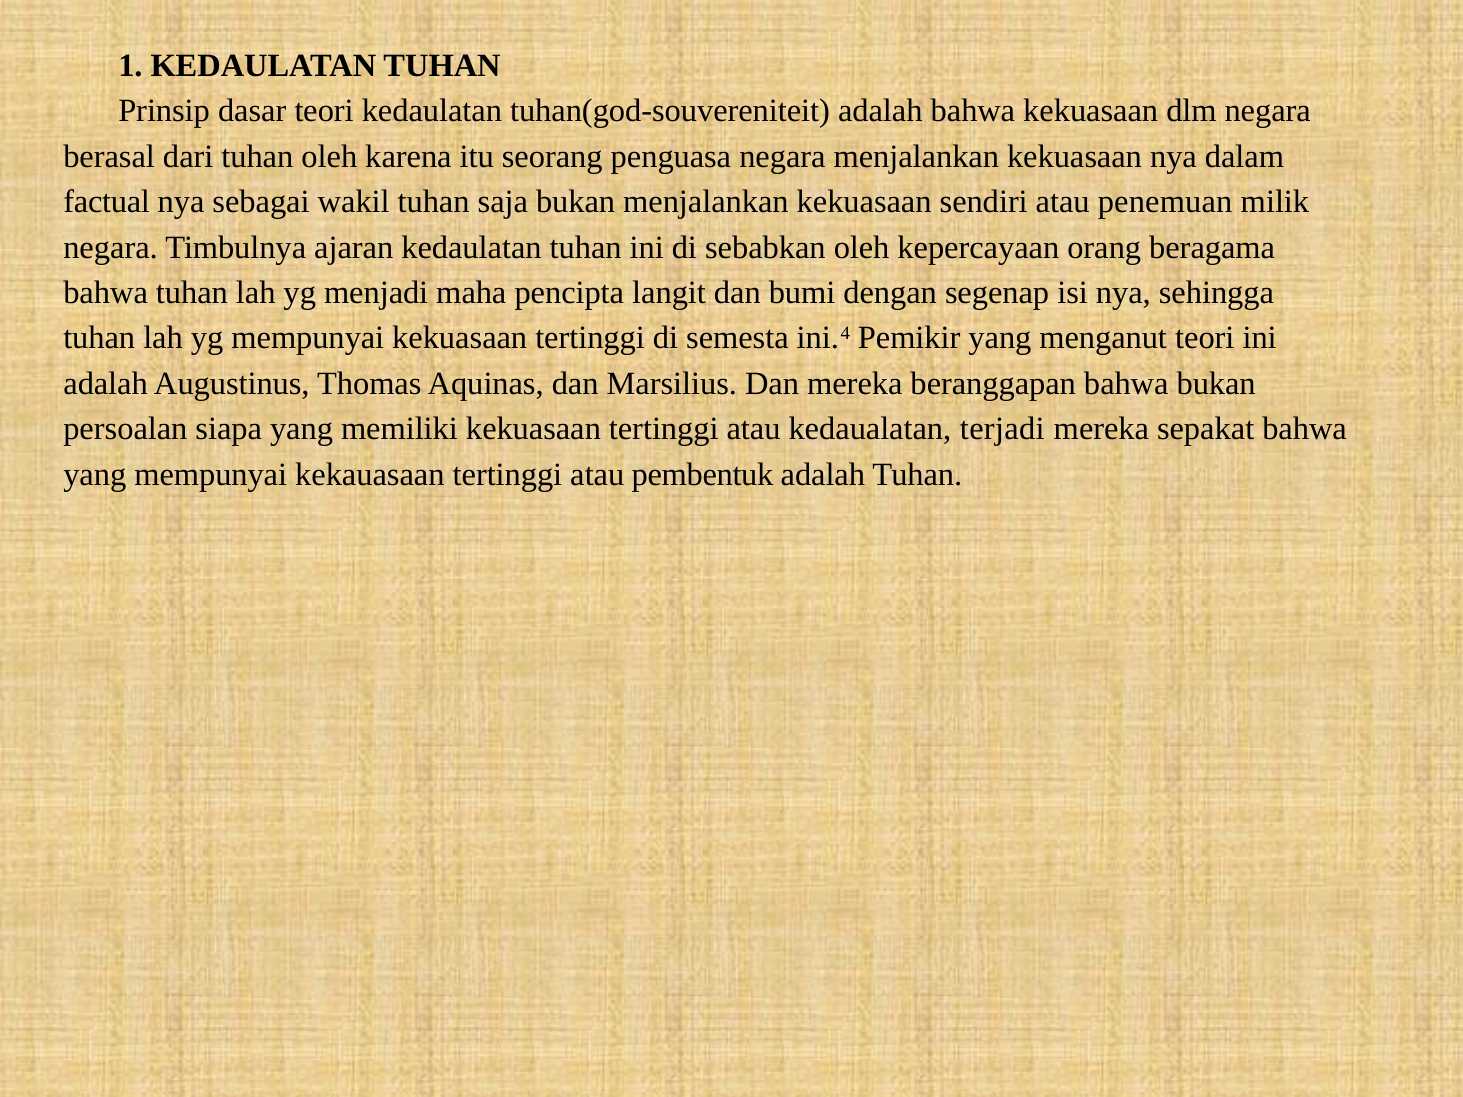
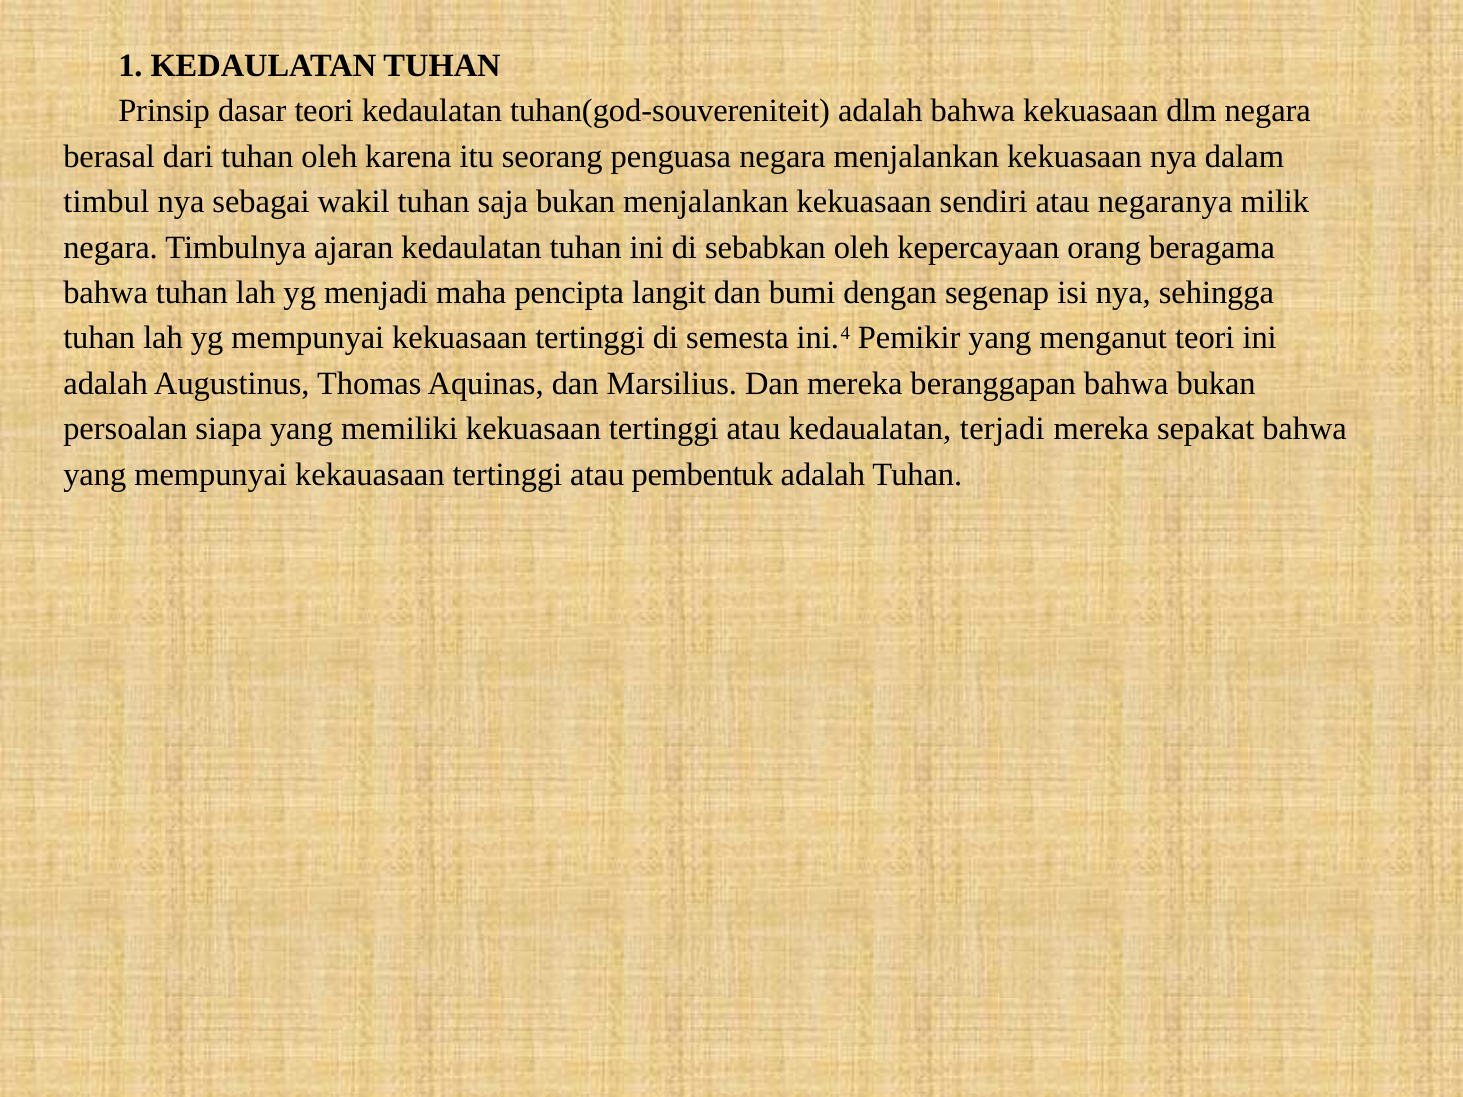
factual: factual -> timbul
penemuan: penemuan -> negaranya
